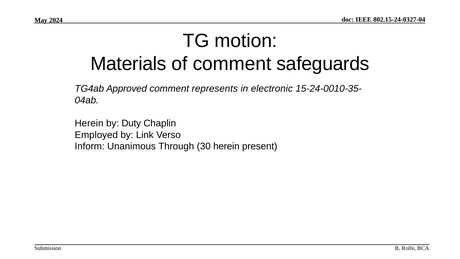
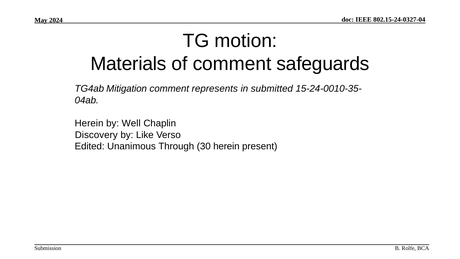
Approved: Approved -> Mitigation
electronic: electronic -> submitted
Duty: Duty -> Well
Employed: Employed -> Discovery
Link: Link -> Like
Inform: Inform -> Edited
